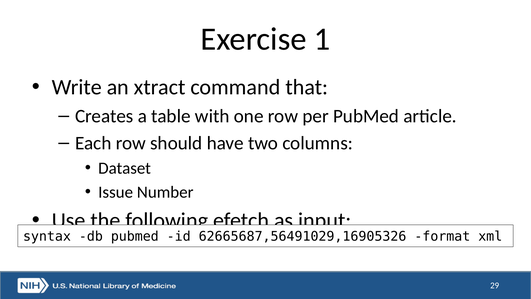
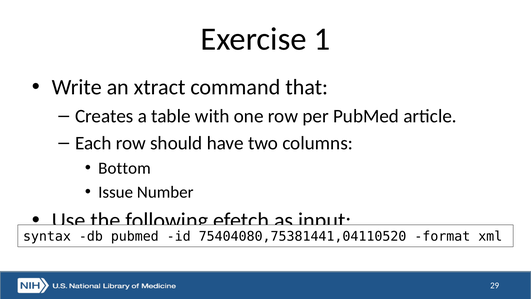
Dataset: Dataset -> Bottom
62665687,56491029,16905326: 62665687,56491029,16905326 -> 75404080,75381441,04110520
